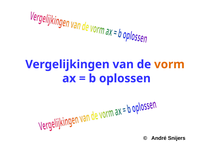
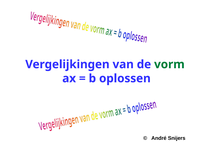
vorm colour: orange -> green
